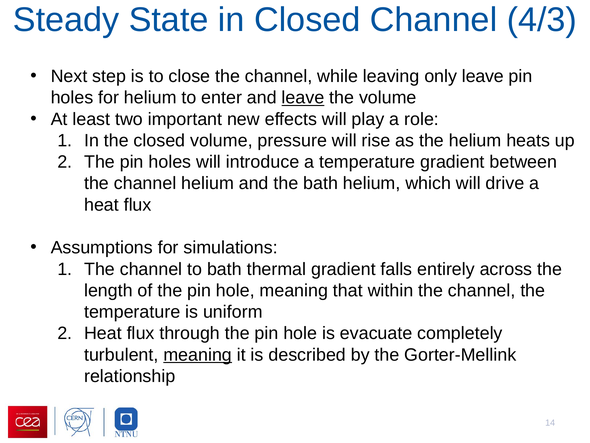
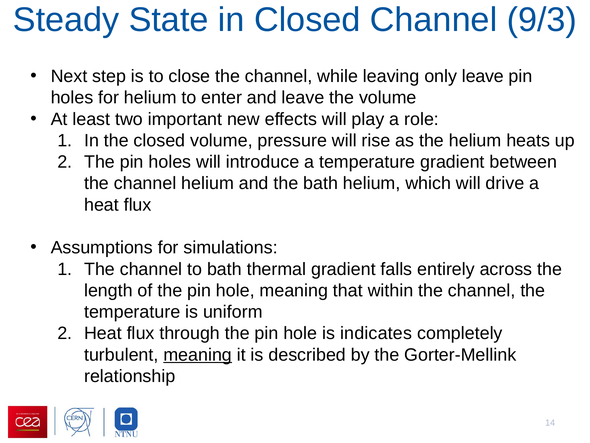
4/3: 4/3 -> 9/3
leave at (303, 98) underline: present -> none
evacuate: evacuate -> indicates
